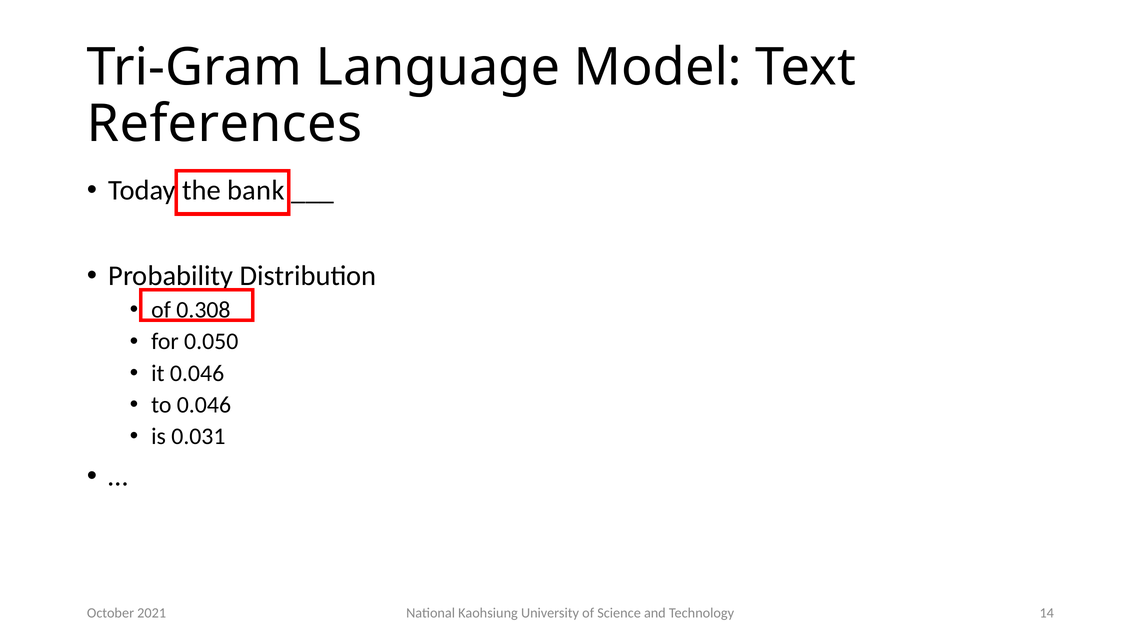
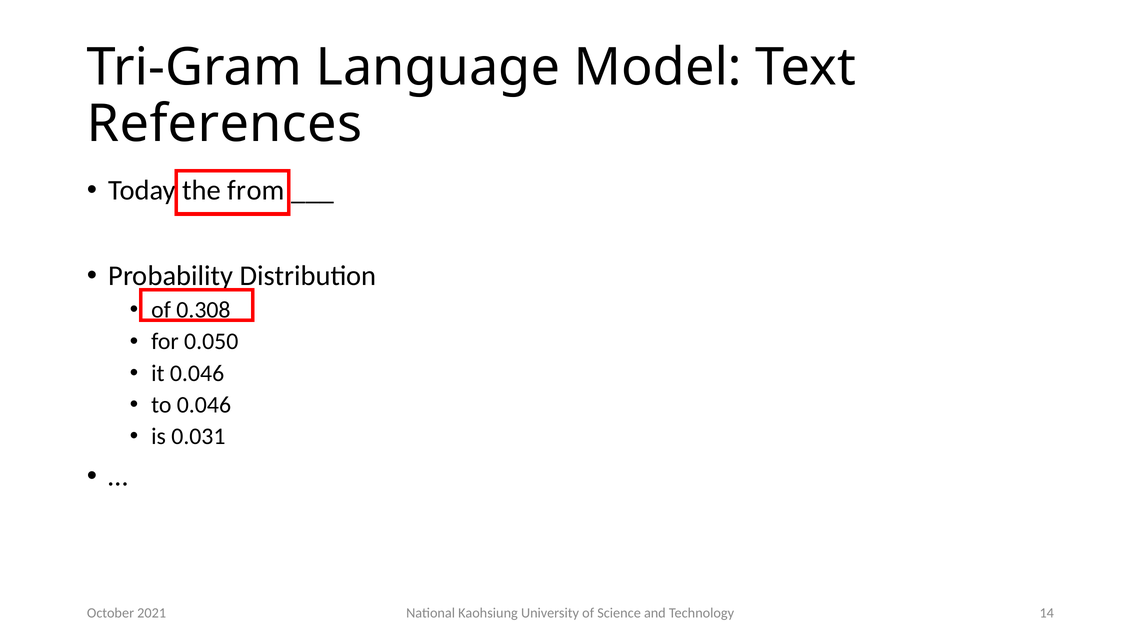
bank: bank -> from
